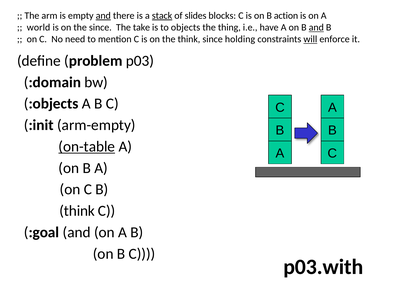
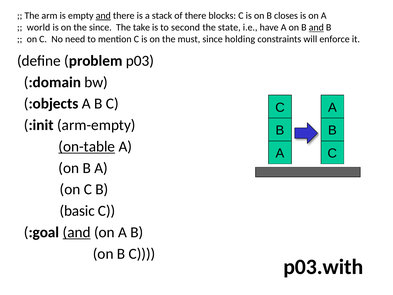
stack underline: present -> none
of slides: slides -> there
action: action -> closes
objects: objects -> second
thing: thing -> state
the think: think -> must
will underline: present -> none
think at (77, 211): think -> basic
and at (77, 232) underline: none -> present
